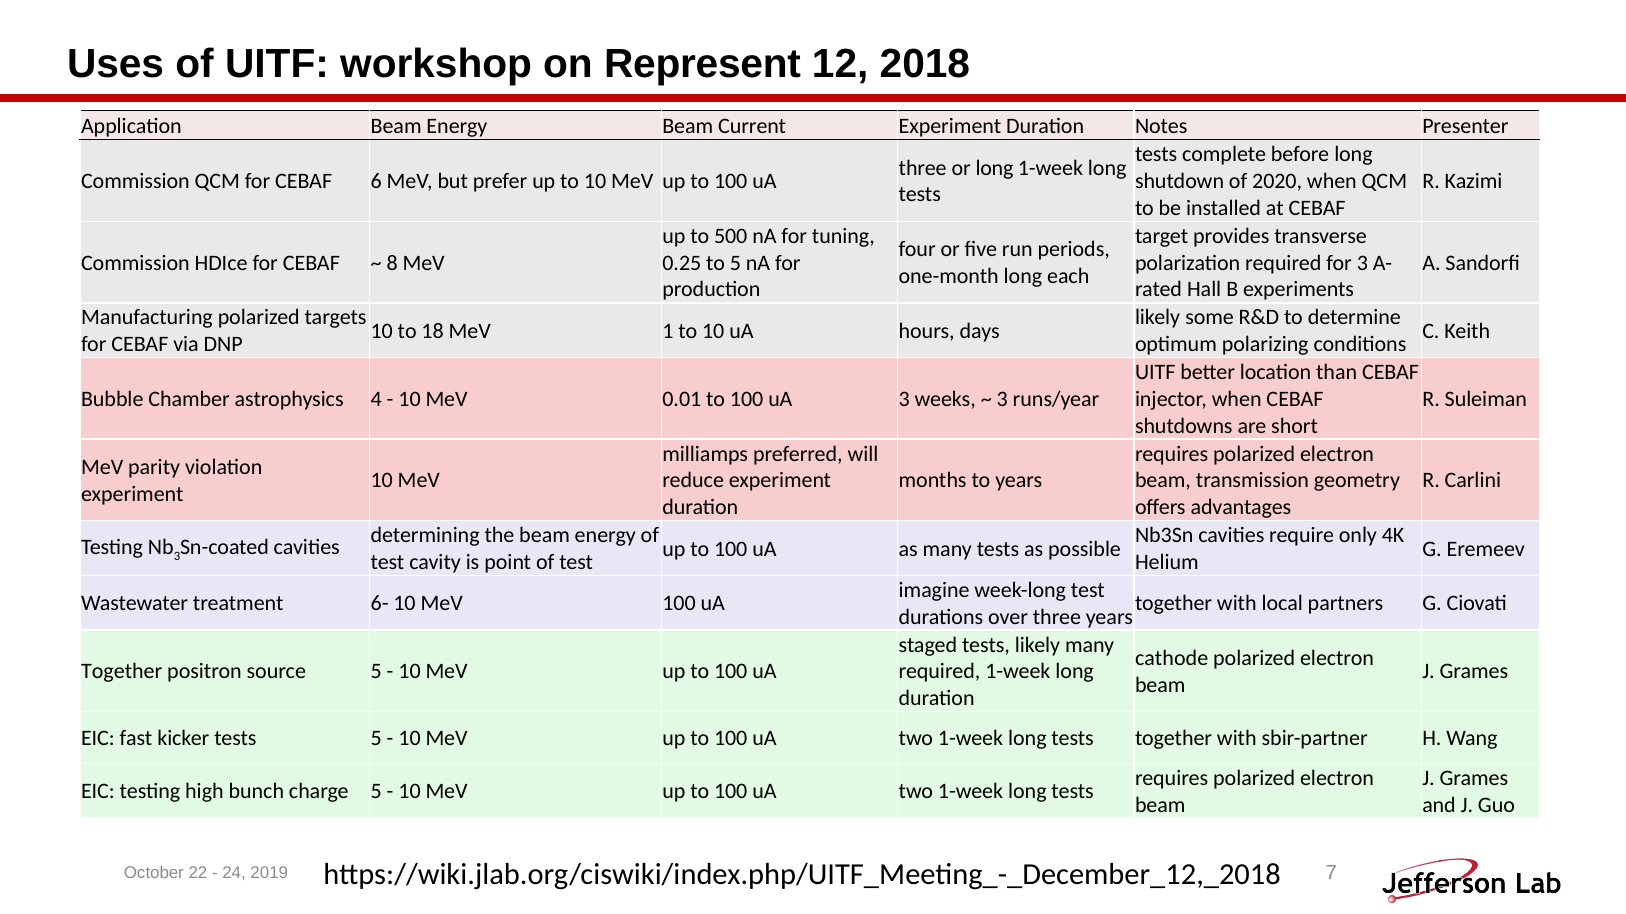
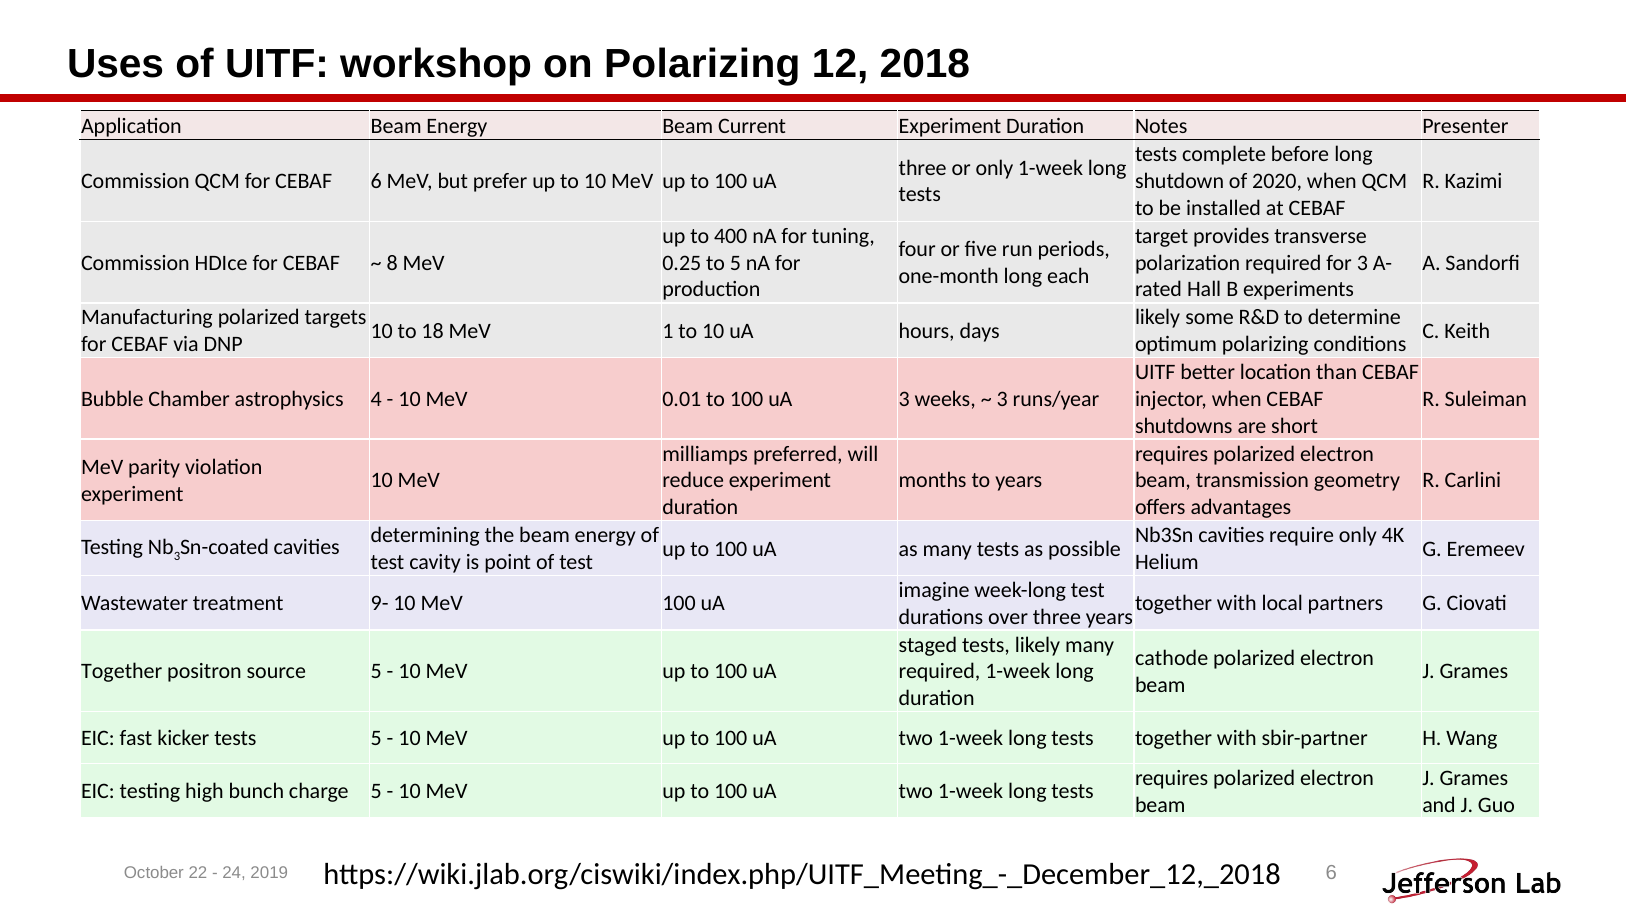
on Represent: Represent -> Polarizing
or long: long -> only
500: 500 -> 400
6-: 6- -> 9-
7 at (1331, 873): 7 -> 6
